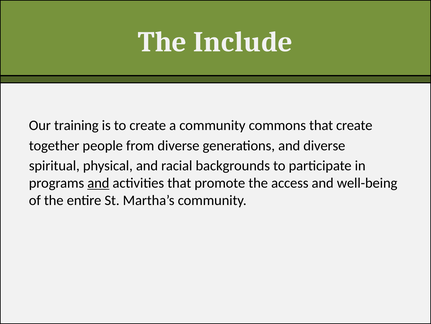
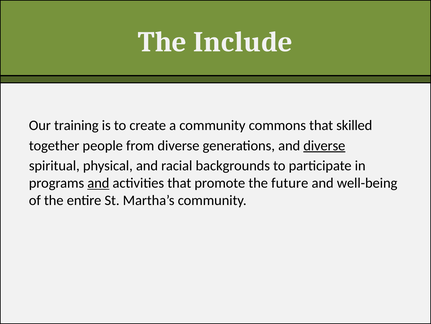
that create: create -> skilled
diverse at (324, 145) underline: none -> present
access: access -> future
